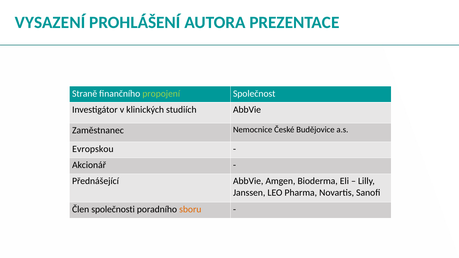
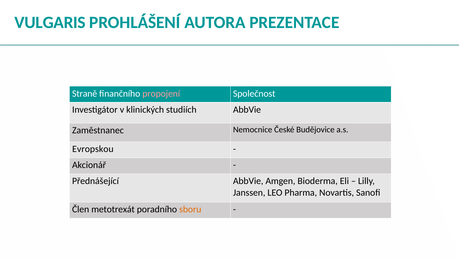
VYSAZENÍ: VYSAZENÍ -> VULGARIS
propojení colour: light green -> pink
společnosti: společnosti -> metotrexát
